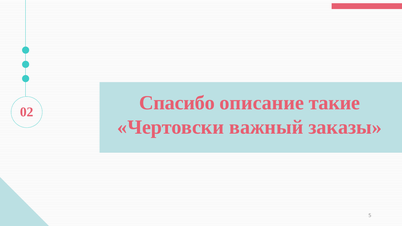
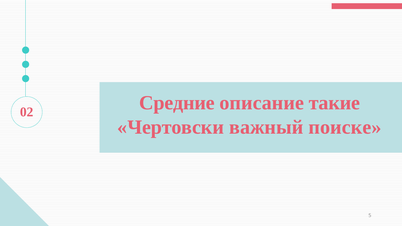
Спасибо: Спасибо -> Средние
заказы: заказы -> поиске
